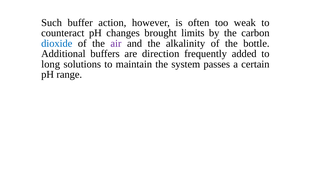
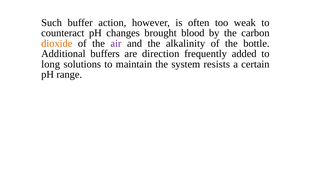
limits: limits -> blood
dioxide colour: blue -> orange
passes: passes -> resists
